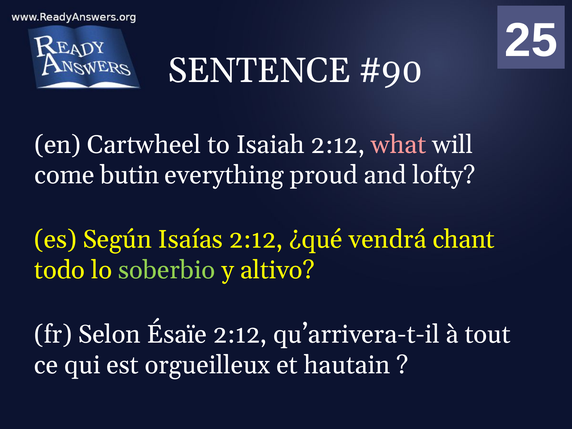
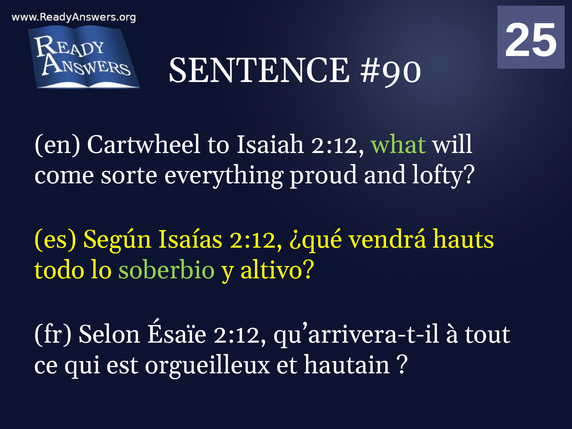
what colour: pink -> light green
butin: butin -> sorte
chant: chant -> hauts
